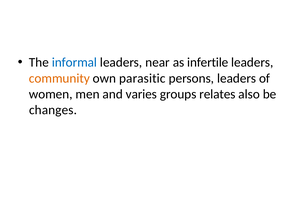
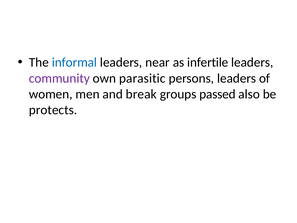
community colour: orange -> purple
varies: varies -> break
relates: relates -> passed
changes: changes -> protects
